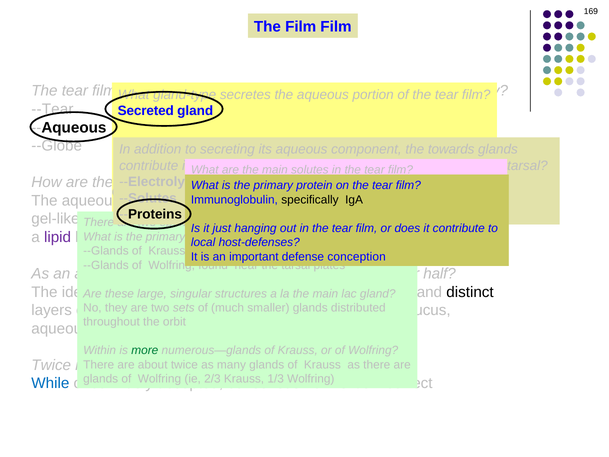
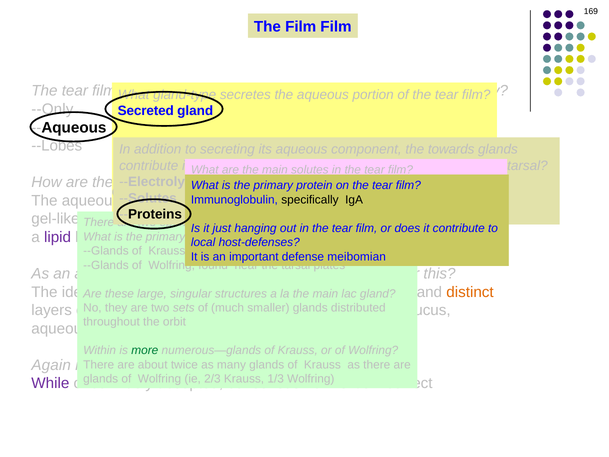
--Tear: --Tear -> --Only
--Globe: --Globe -> --Lobes
conception: conception -> meibomian
half: half -> this
distinct colour: black -> orange
Twice at (51, 365): Twice -> Again
While colour: blue -> purple
